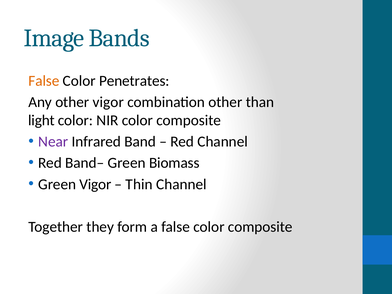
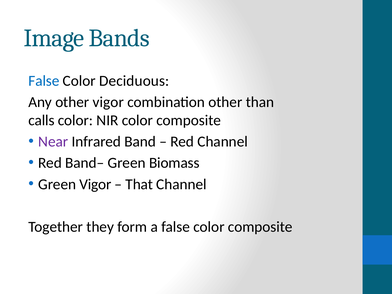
False at (44, 81) colour: orange -> blue
Penetrates: Penetrates -> Deciduous
light: light -> calls
Thin: Thin -> That
